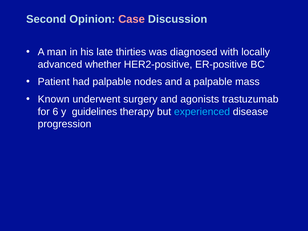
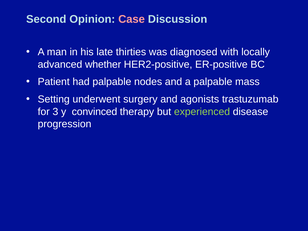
Known: Known -> Setting
6: 6 -> 3
guidelines: guidelines -> convinced
experienced colour: light blue -> light green
